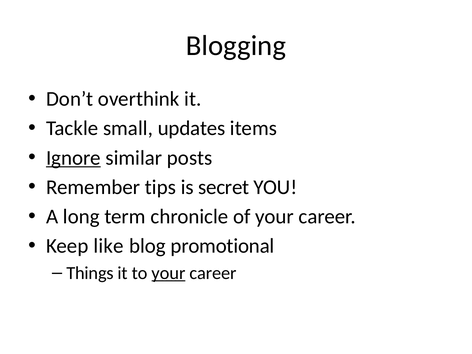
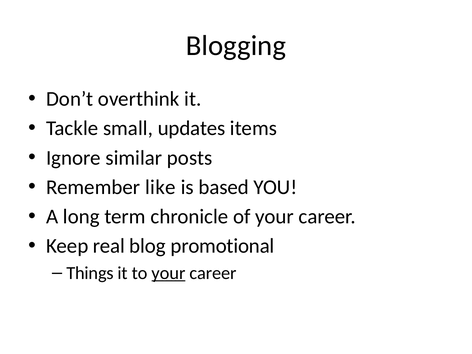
Ignore underline: present -> none
tips: tips -> like
secret: secret -> based
like: like -> real
